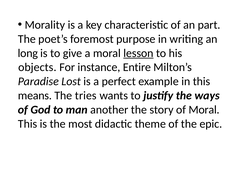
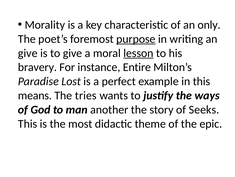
part: part -> only
purpose underline: none -> present
long at (28, 53): long -> give
objects: objects -> bravery
of Moral: Moral -> Seeks
